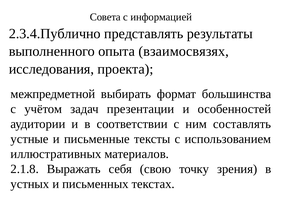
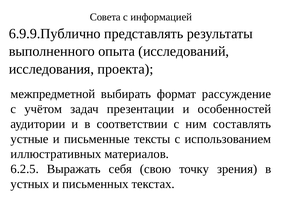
2.3.4.Публично: 2.3.4.Публично -> 6.9.9.Публично
взаимосвязях: взаимосвязях -> исследований
большинства: большинства -> рассуждение
2.1.8: 2.1.8 -> 6.2.5
